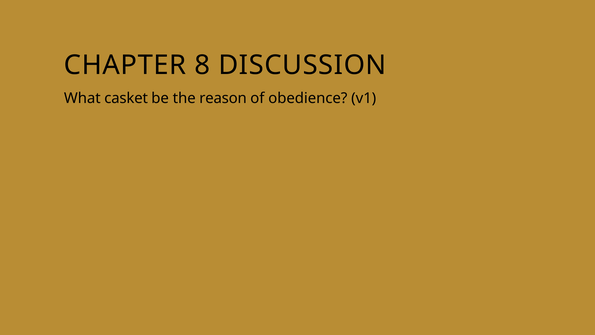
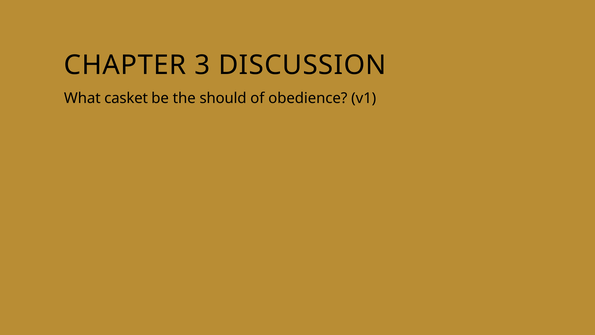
8: 8 -> 3
reason: reason -> should
